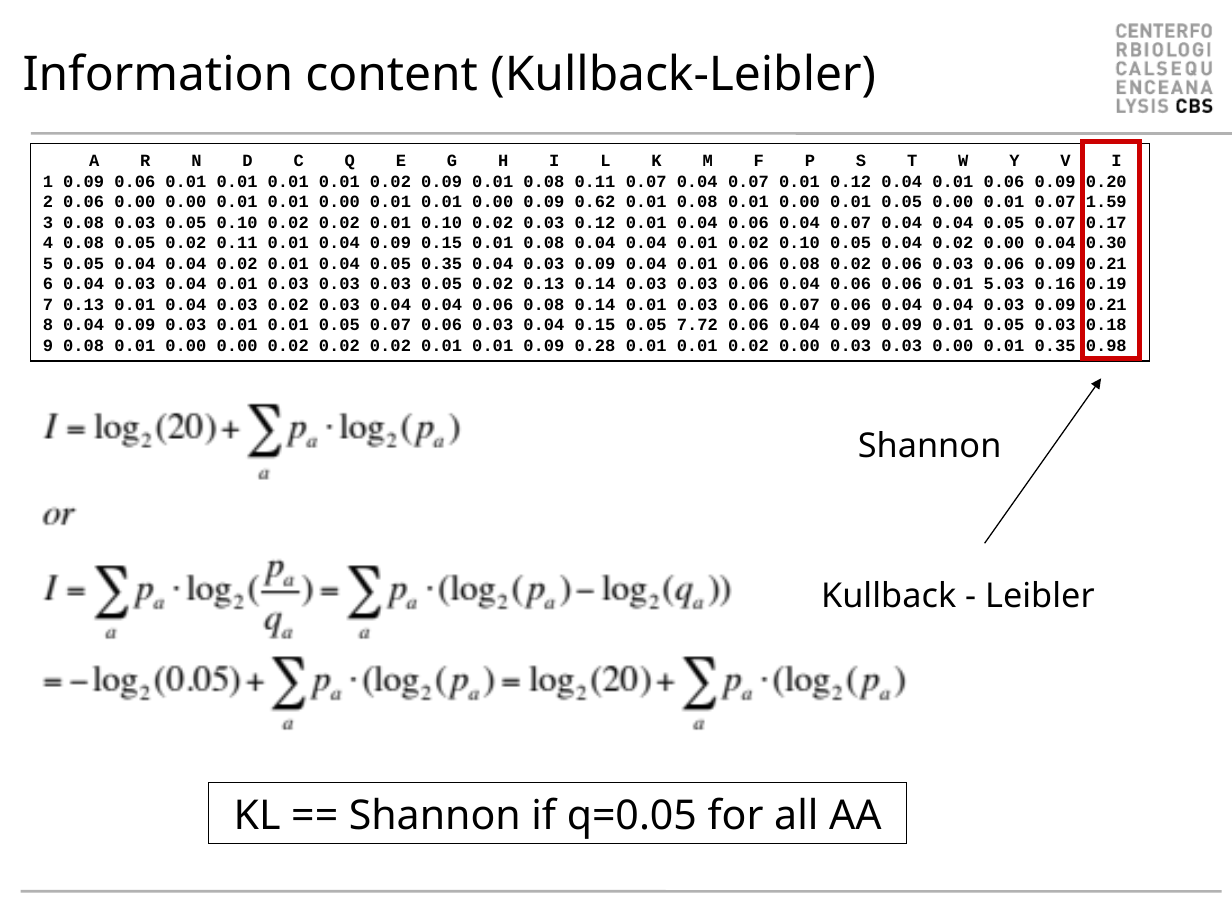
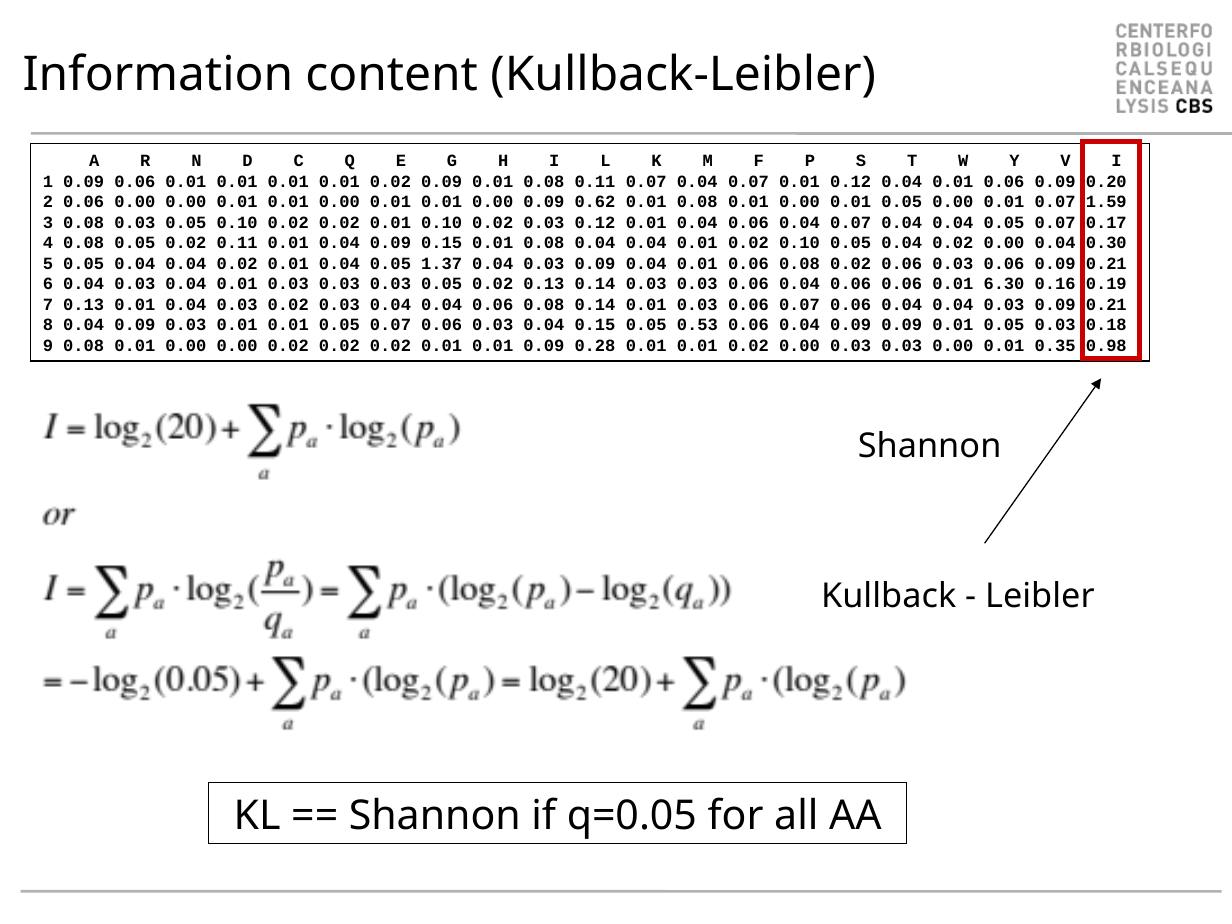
0.05 0.35: 0.35 -> 1.37
5.03: 5.03 -> 6.30
7.72: 7.72 -> 0.53
